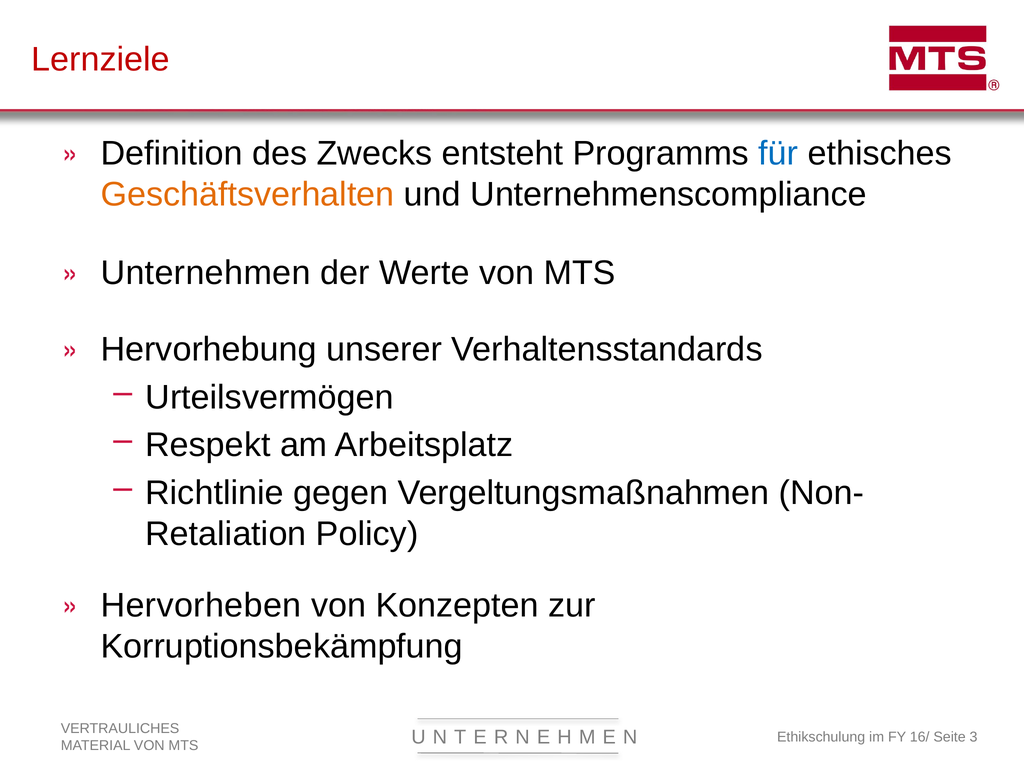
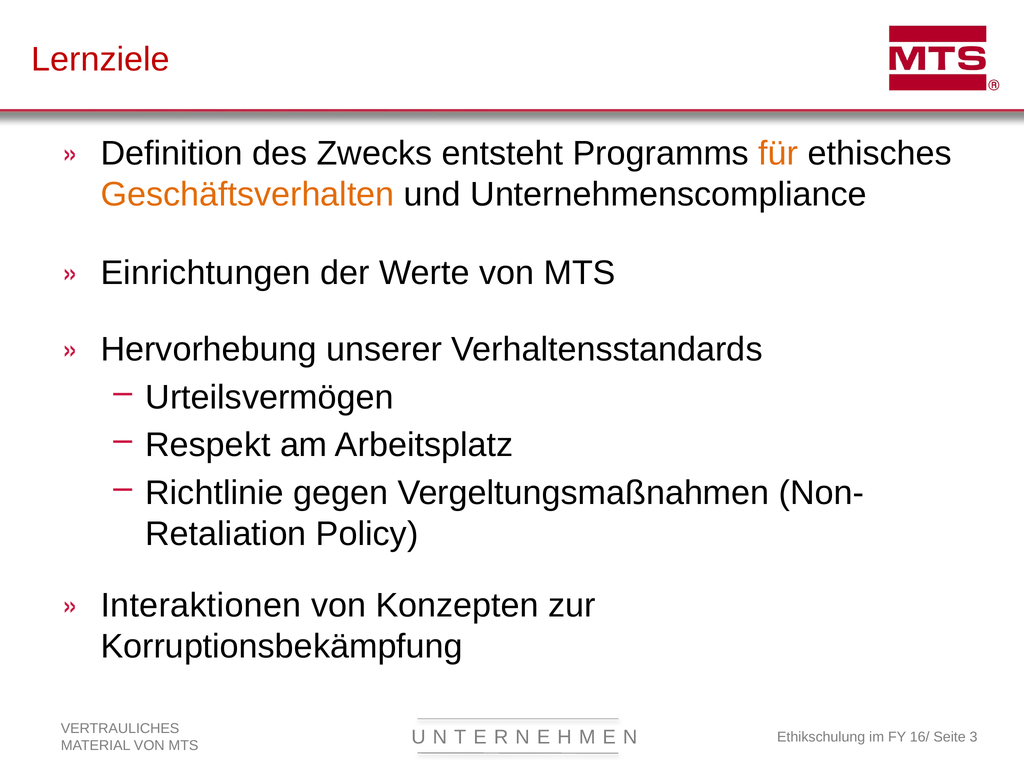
für colour: blue -> orange
Unternehmen: Unternehmen -> Einrichtungen
Hervorheben: Hervorheben -> Interaktionen
